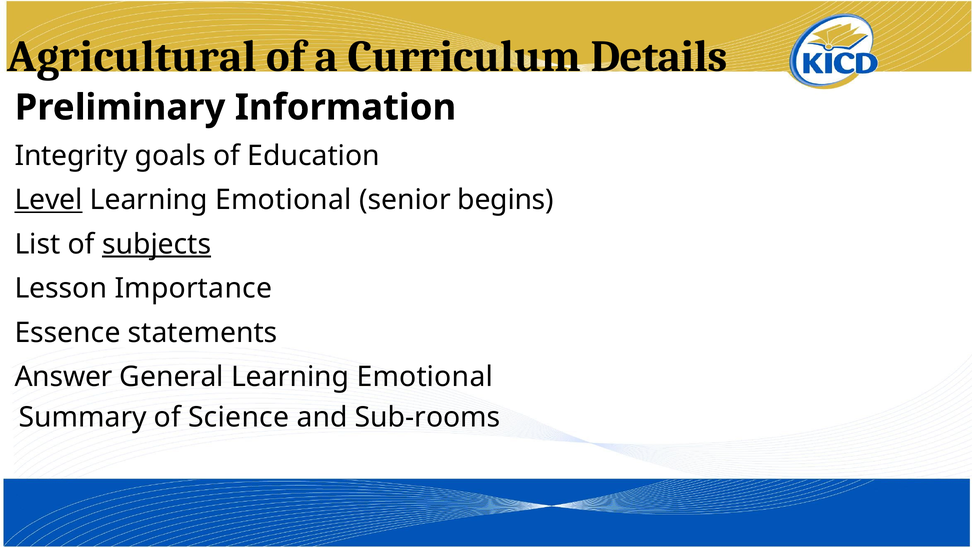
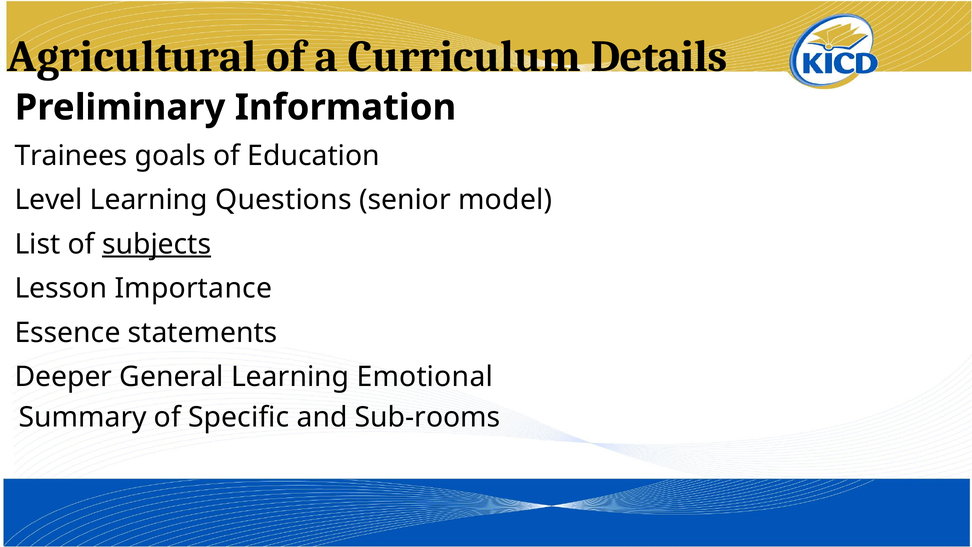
Integrity: Integrity -> Trainees
Level underline: present -> none
Emotional at (283, 200): Emotional -> Questions
begins: begins -> model
Answer: Answer -> Deeper
Science: Science -> Specific
